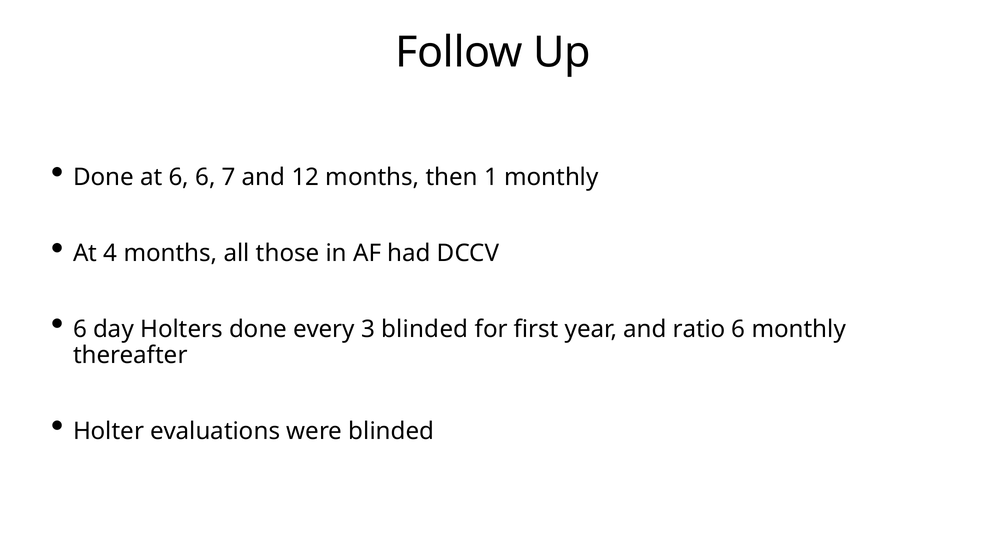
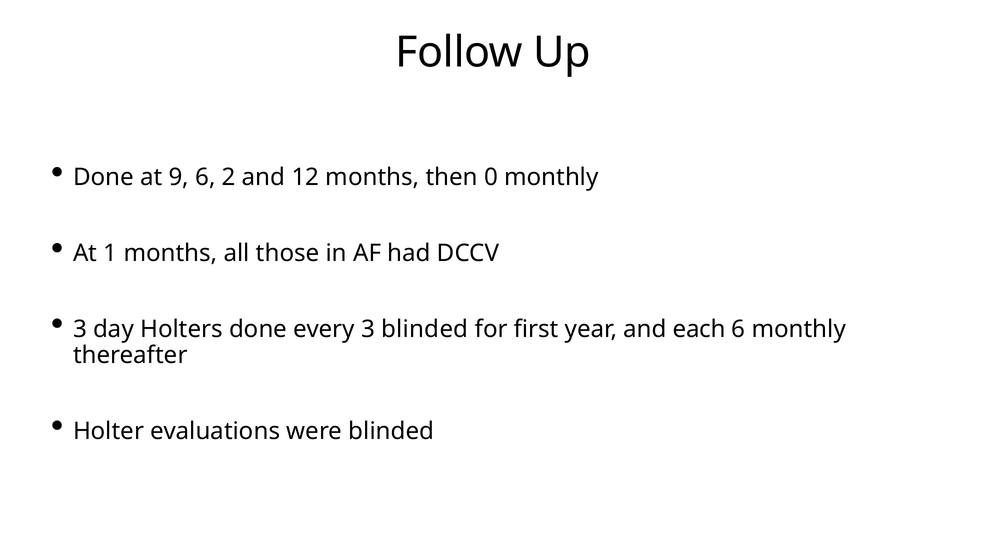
at 6: 6 -> 9
7: 7 -> 2
1: 1 -> 0
4: 4 -> 1
6 at (80, 329): 6 -> 3
ratio: ratio -> each
